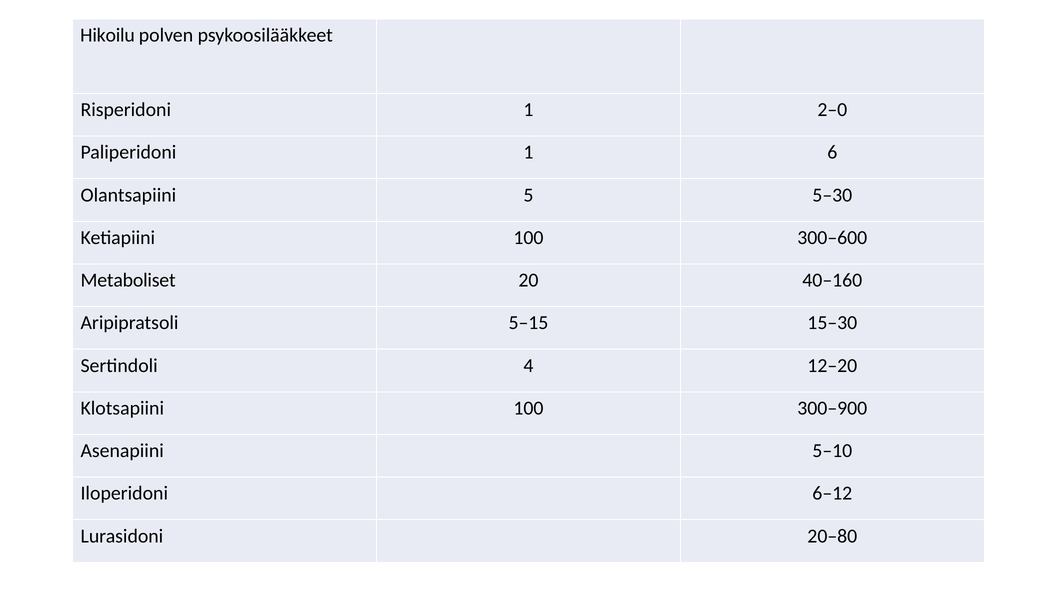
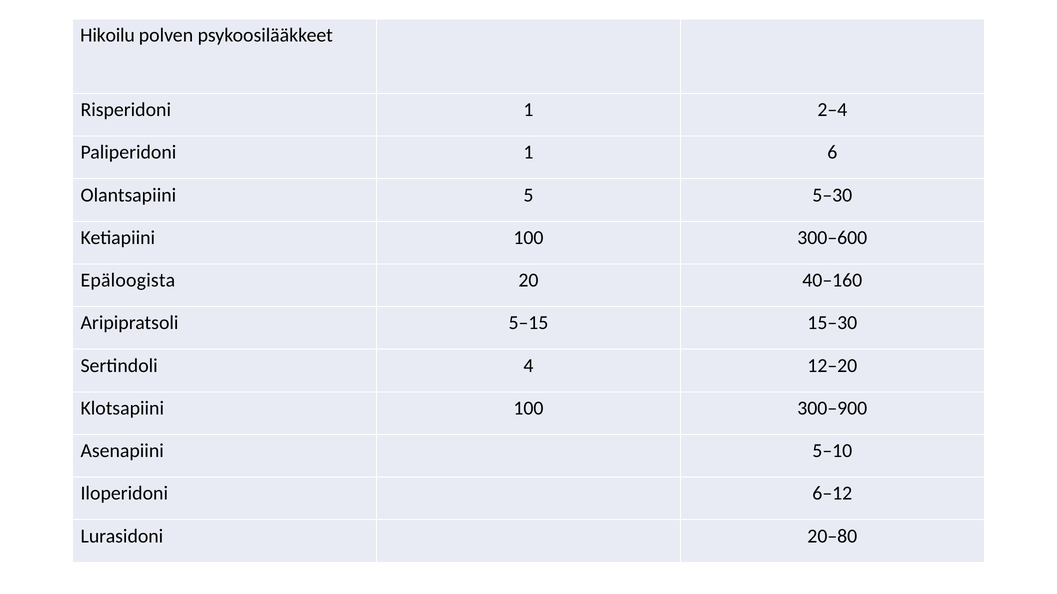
2–0: 2–0 -> 2–4
Metaboliset: Metaboliset -> Epäloogista
